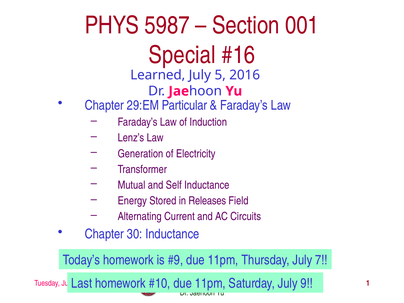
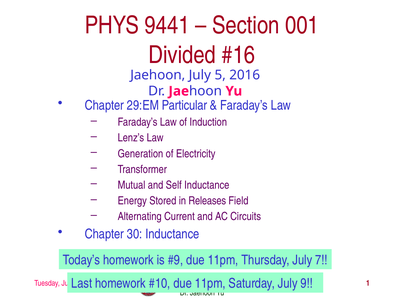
5987: 5987 -> 9441
Special: Special -> Divided
Learned at (158, 75): Learned -> Jaehoon
